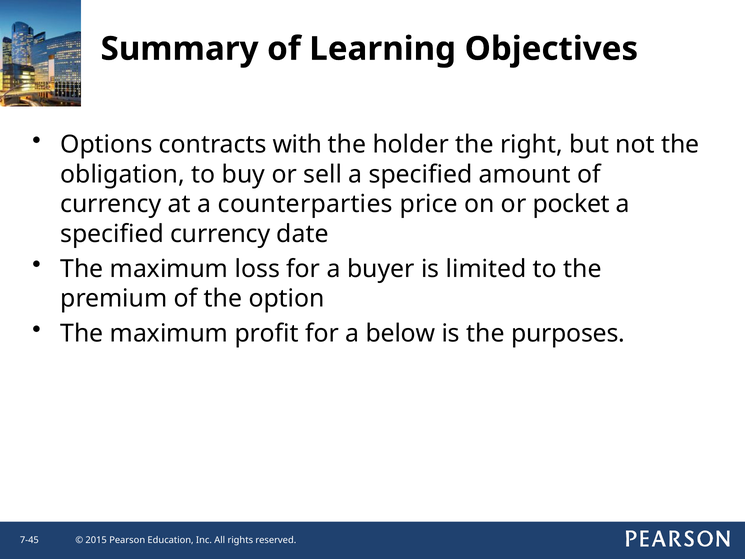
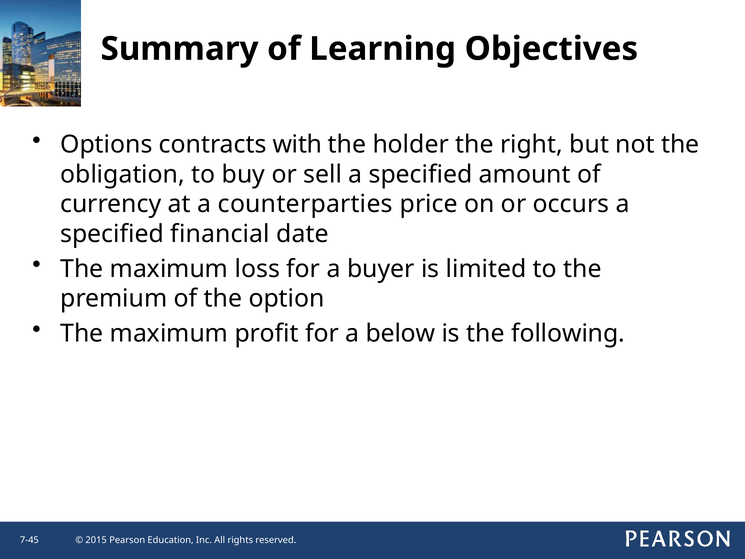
pocket: pocket -> occurs
specified currency: currency -> financial
purposes: purposes -> following
